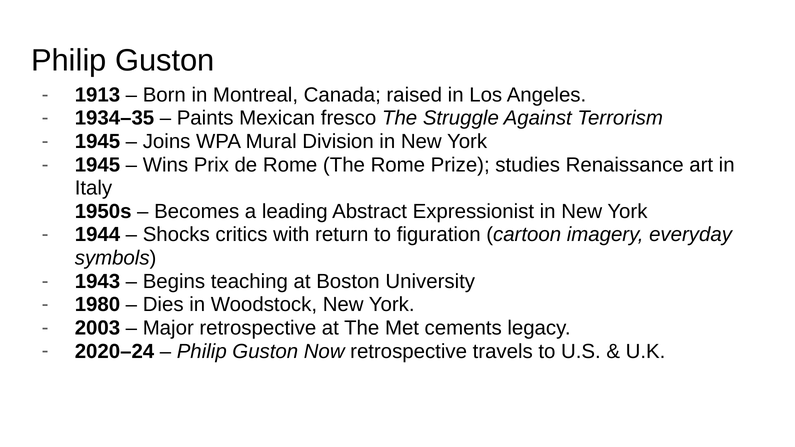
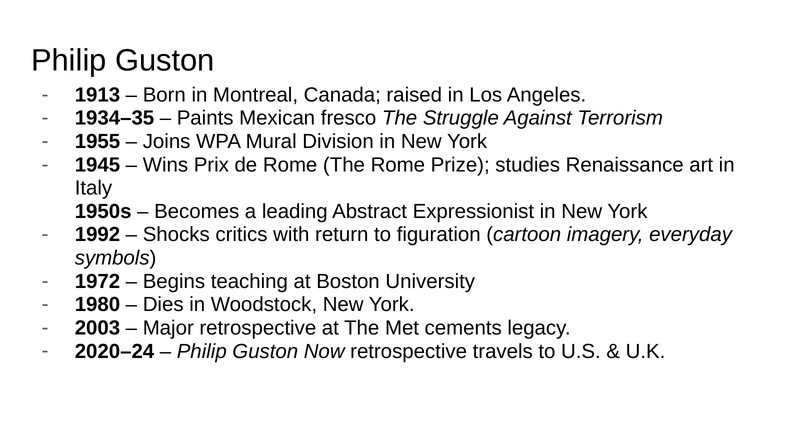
1945 at (97, 142): 1945 -> 1955
1944: 1944 -> 1992
1943: 1943 -> 1972
